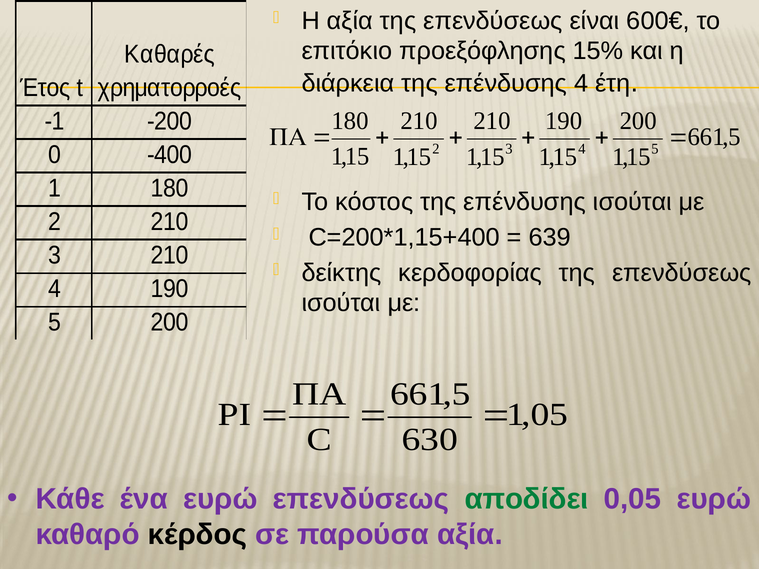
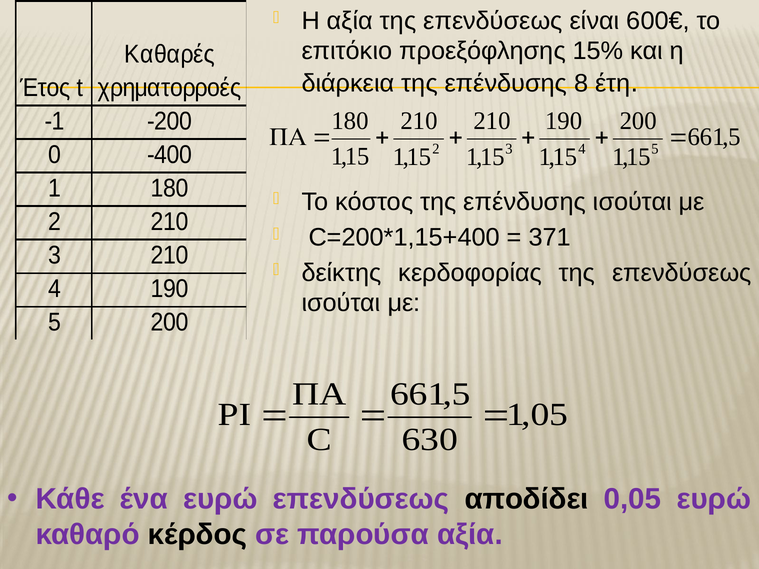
επένδυσης 4: 4 -> 8
639: 639 -> 371
αποδίδει colour: green -> black
